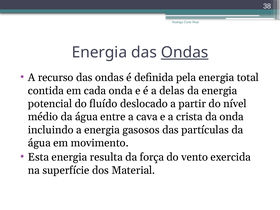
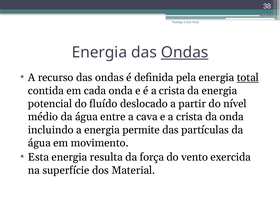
total underline: none -> present
é a delas: delas -> crista
gasosos: gasosos -> permite
